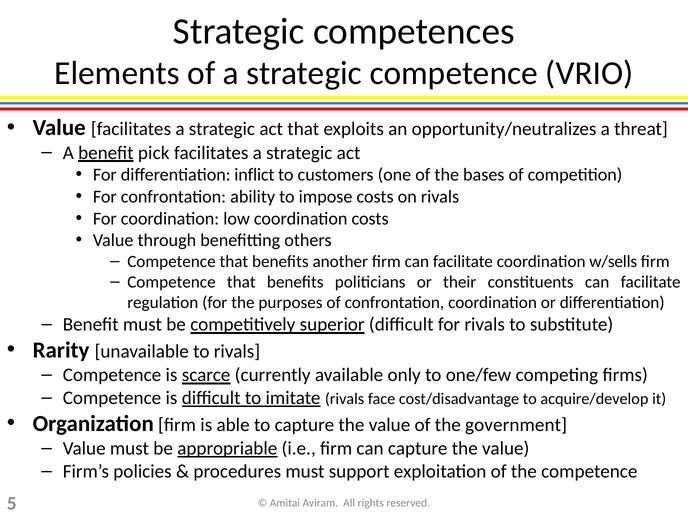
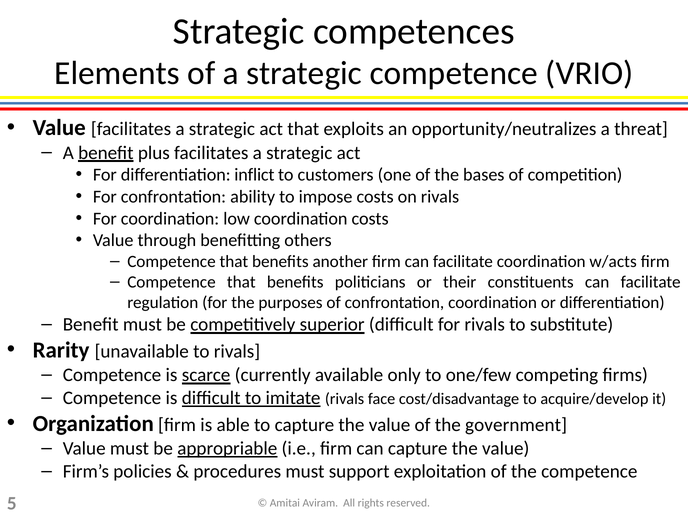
pick: pick -> plus
w/sells: w/sells -> w/acts
